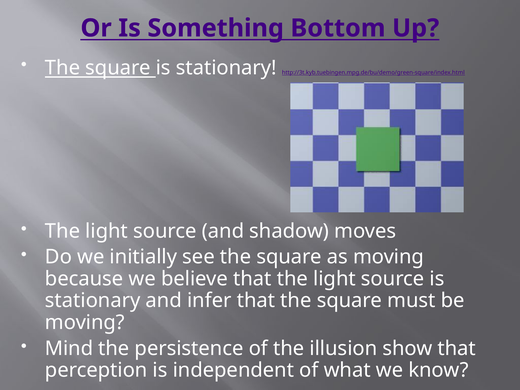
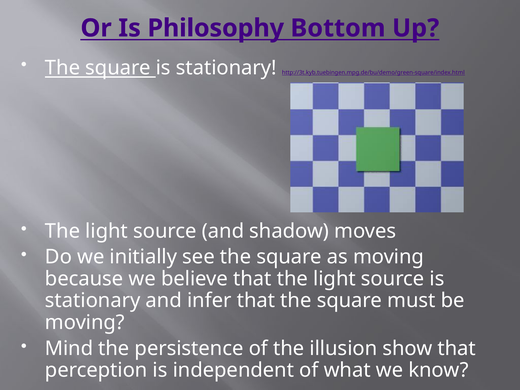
Something: Something -> Philosophy
